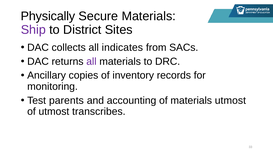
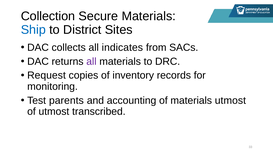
Physically: Physically -> Collection
Ship colour: purple -> blue
Ancillary: Ancillary -> Request
transcribes: transcribes -> transcribed
